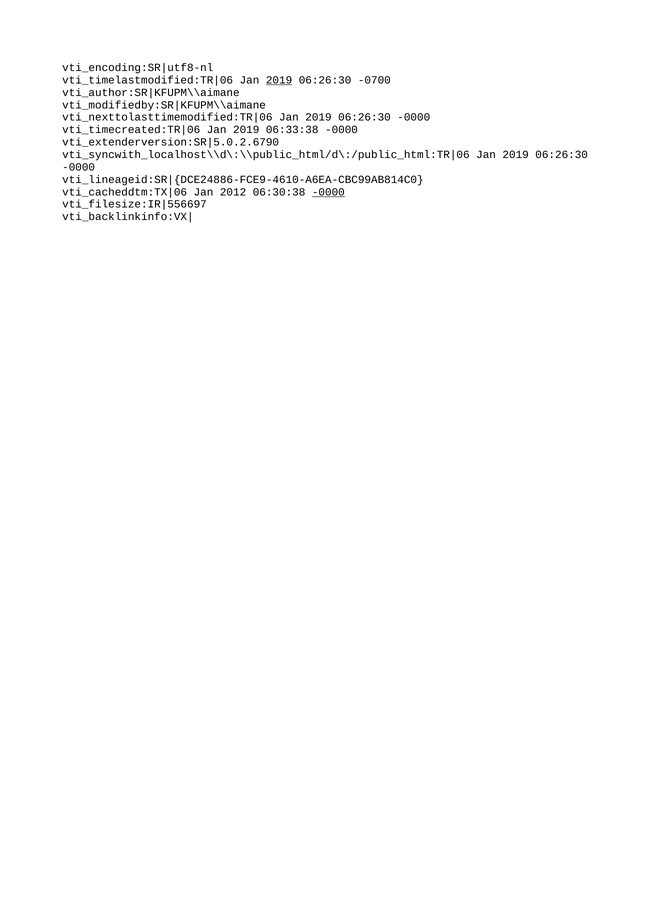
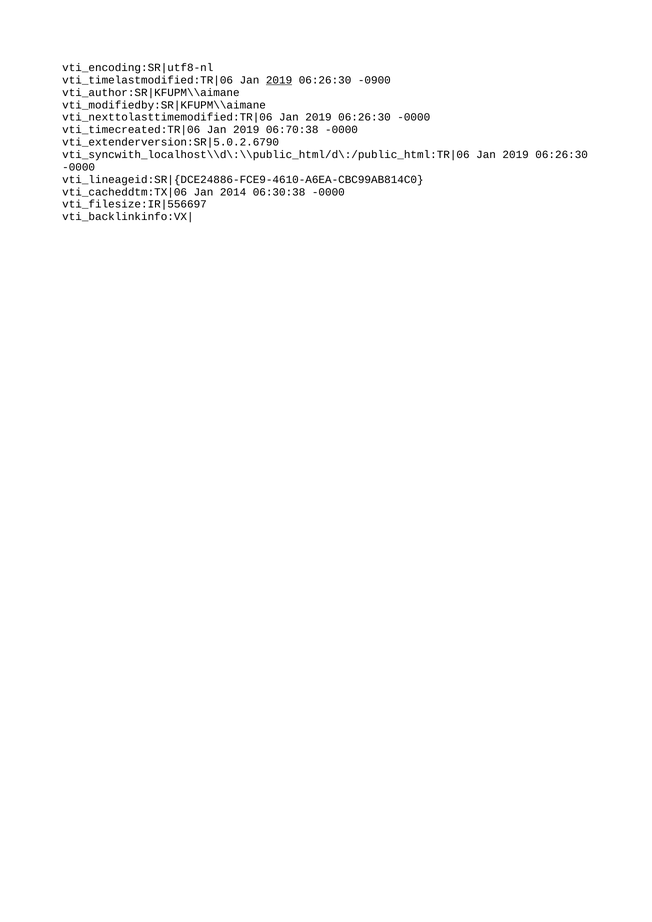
-0700: -0700 -> -0900
06:33:38: 06:33:38 -> 06:70:38
2012: 2012 -> 2014
-0000 at (328, 192) underline: present -> none
